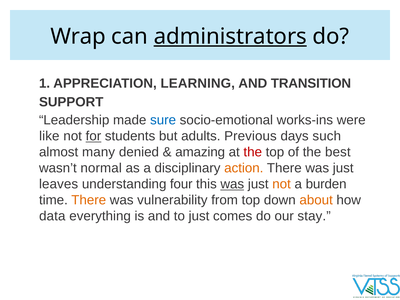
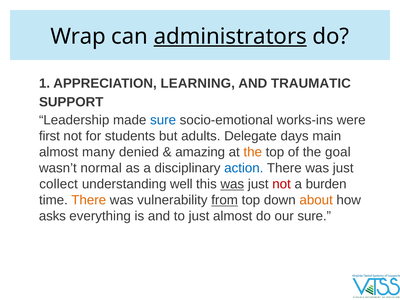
TRANSITION: TRANSITION -> TRAUMATIC
like: like -> first
for underline: present -> none
Previous: Previous -> Delegate
such: such -> main
the at (253, 152) colour: red -> orange
best: best -> goal
action colour: orange -> blue
leaves: leaves -> collect
four: four -> well
not at (282, 184) colour: orange -> red
from underline: none -> present
data: data -> asks
just comes: comes -> almost
our stay: stay -> sure
